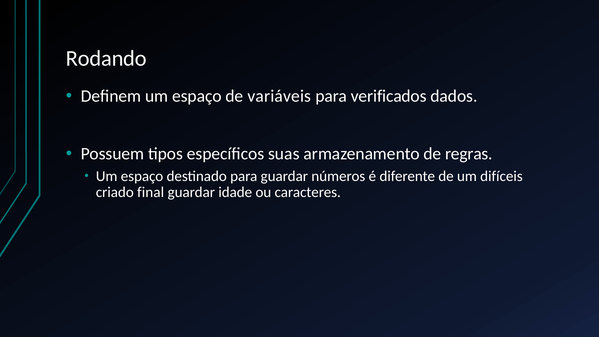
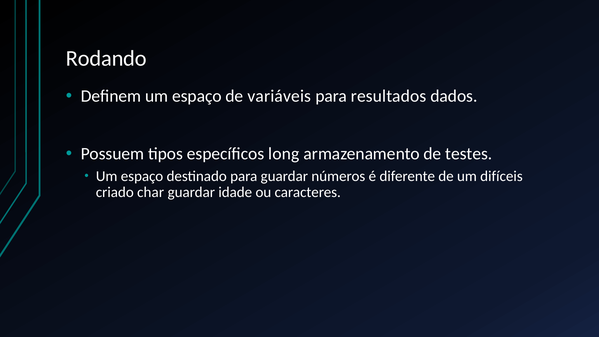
verificados: verificados -> resultados
suas: suas -> long
regras: regras -> testes
final: final -> char
